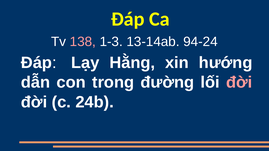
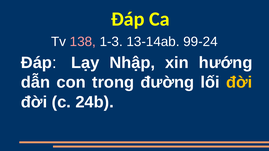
94-24: 94-24 -> 99-24
Hằng: Hằng -> Nhập
đời at (239, 83) colour: pink -> yellow
